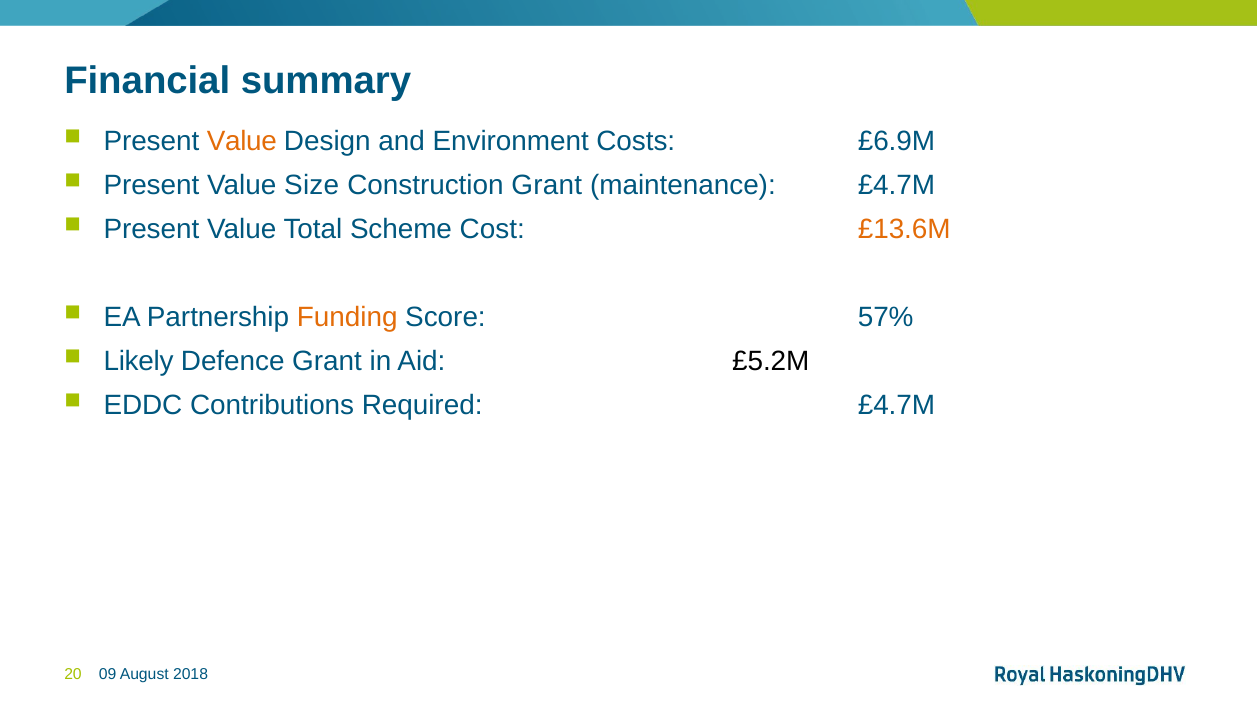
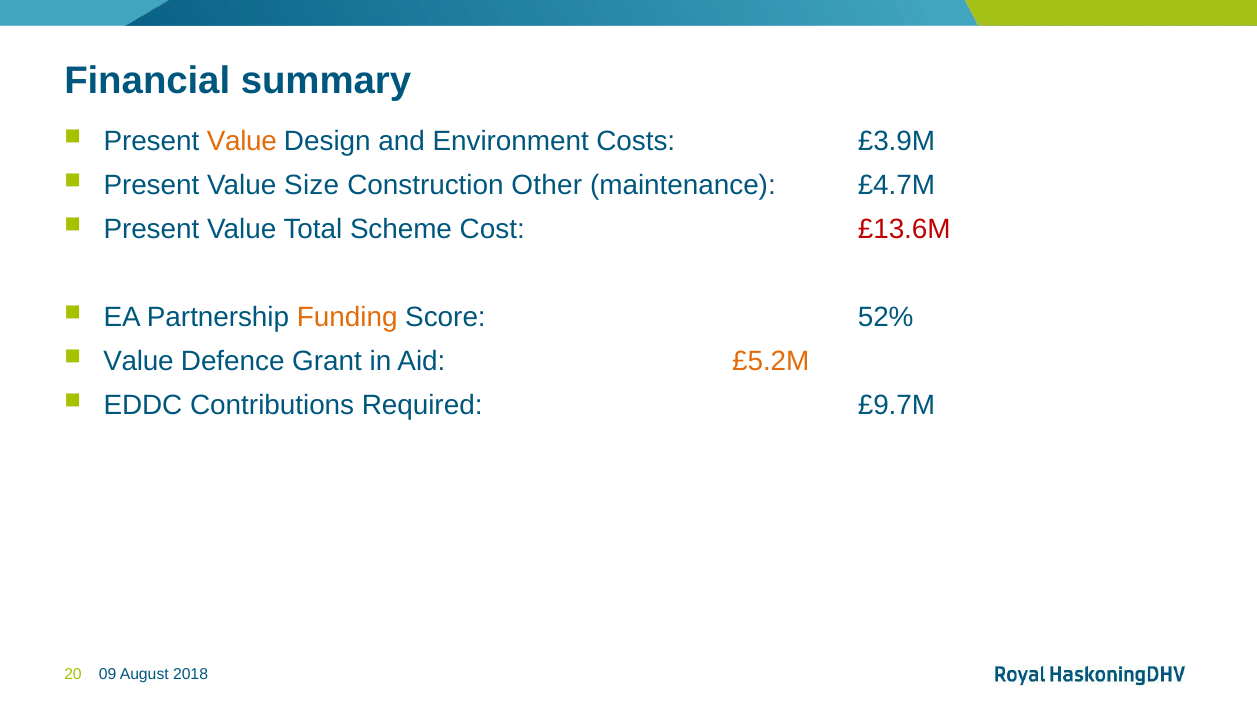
£6.9M: £6.9M -> £3.9M
Construction Grant: Grant -> Other
£13.6M colour: orange -> red
57%: 57% -> 52%
Likely at (139, 361): Likely -> Value
£5.2M colour: black -> orange
Required £4.7M: £4.7M -> £9.7M
